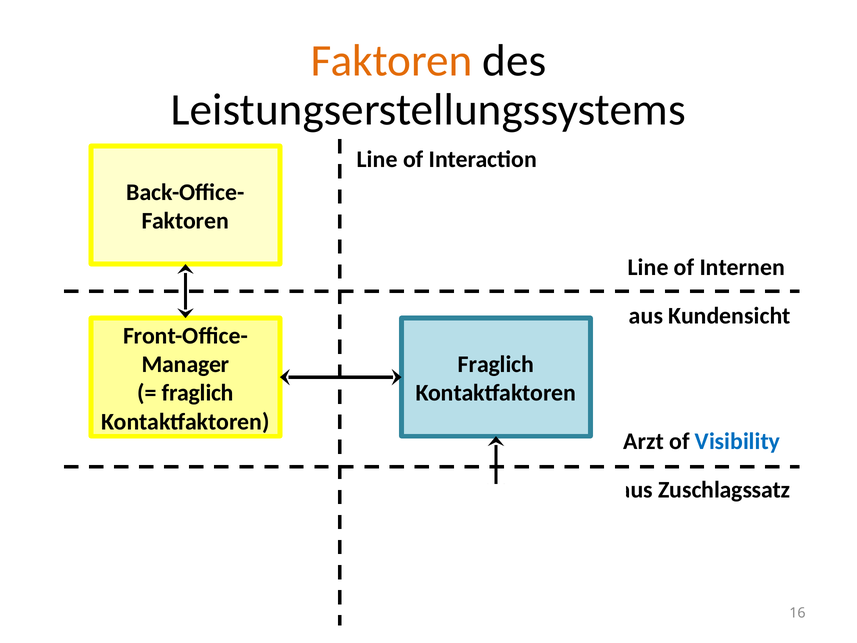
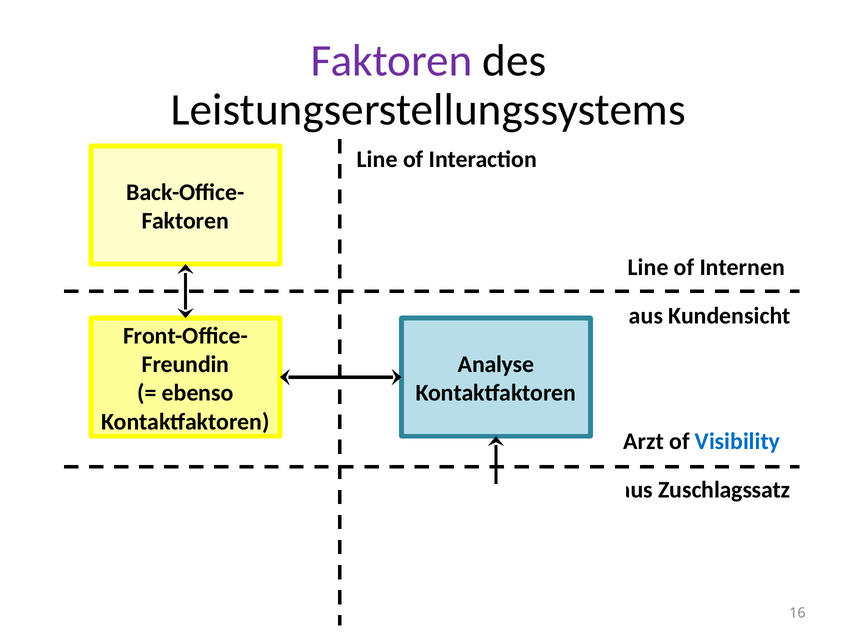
Faktoren at (391, 61) colour: orange -> purple
Manager: Manager -> Freundin
Fraglich at (496, 364): Fraglich -> Analyse
fraglich at (198, 393): fraglich -> ebenso
